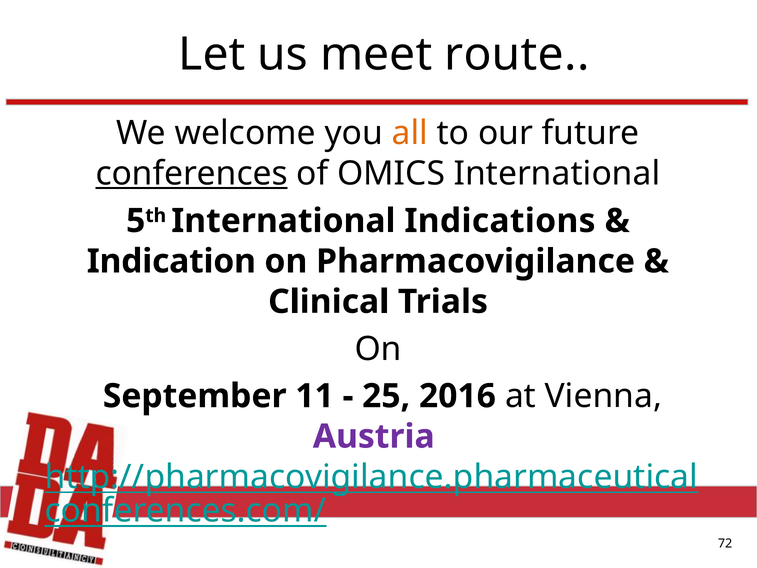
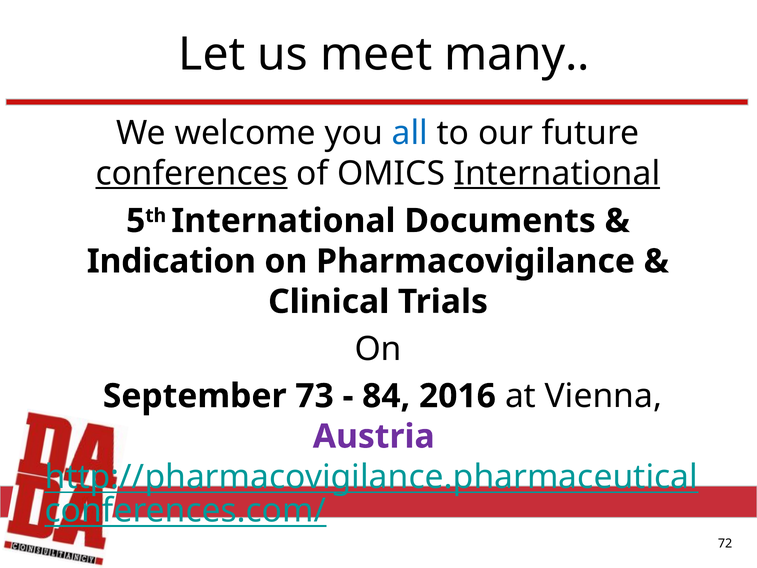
route: route -> many
all colour: orange -> blue
International at (557, 174) underline: none -> present
Indications: Indications -> Documents
11: 11 -> 73
25: 25 -> 84
